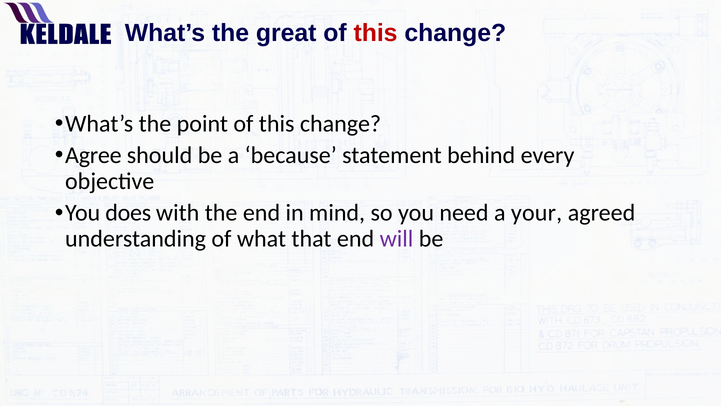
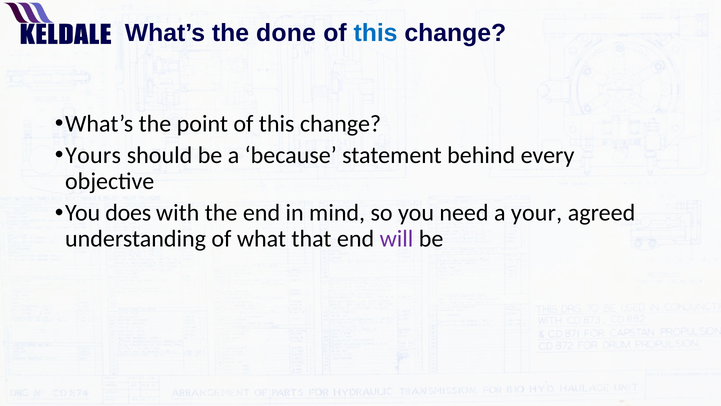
great: great -> done
this at (376, 33) colour: red -> blue
Agree: Agree -> Yours
